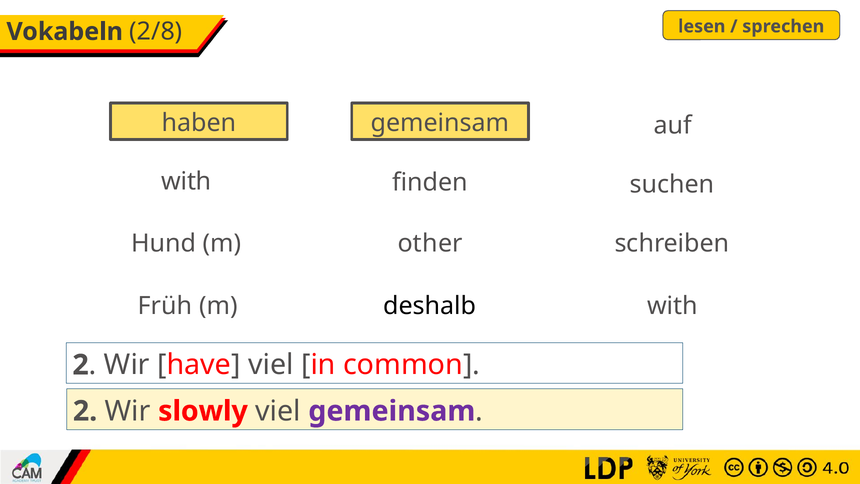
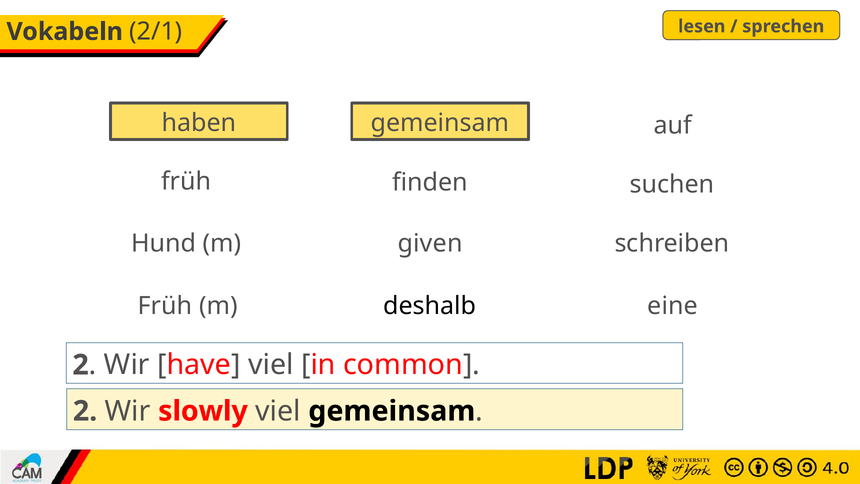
2/8: 2/8 -> 2/1
with at (186, 181): with -> früh
other: other -> given
with at (673, 306): with -> eine
gemeinsam at (392, 411) colour: purple -> black
